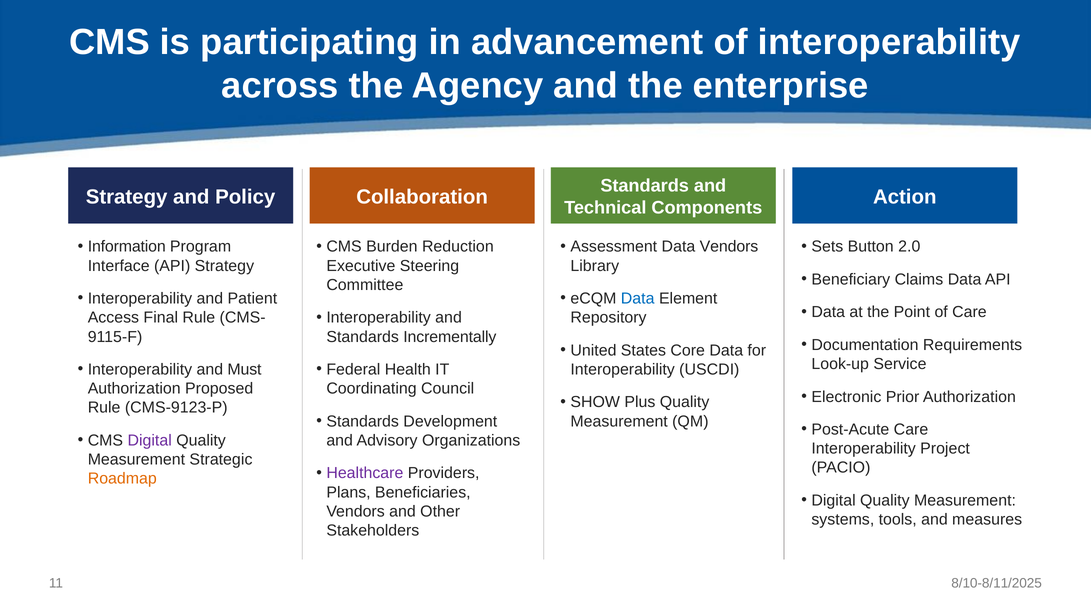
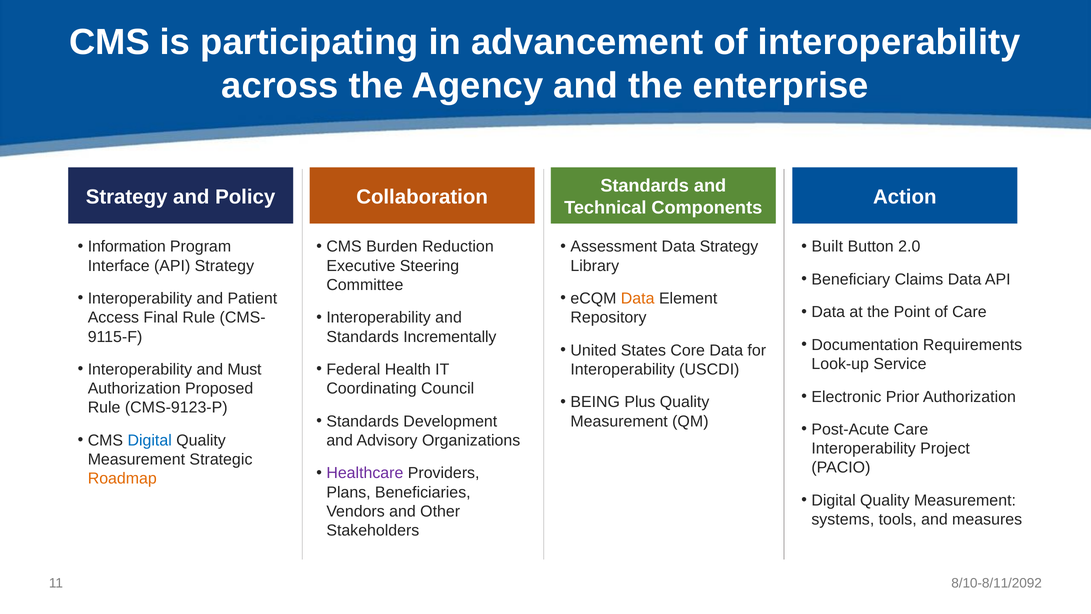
Data Vendors: Vendors -> Strategy
Sets: Sets -> Built
Data at (638, 298) colour: blue -> orange
SHOW: SHOW -> BEING
Digital at (150, 440) colour: purple -> blue
8/10-8/11/2025: 8/10-8/11/2025 -> 8/10-8/11/2092
